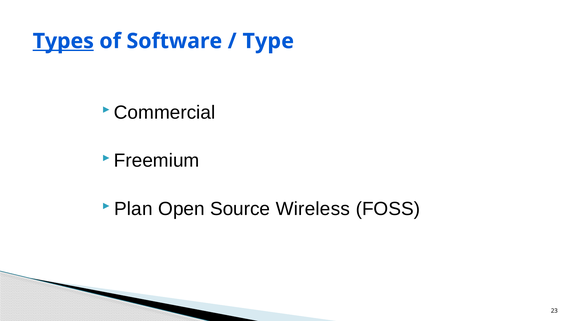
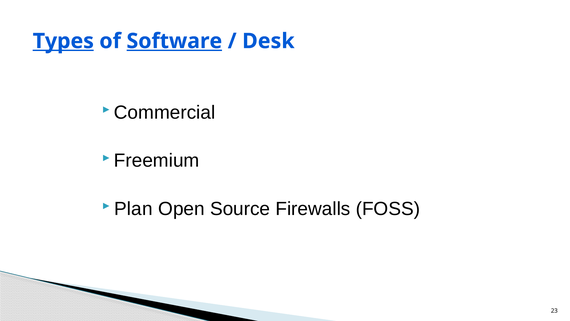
Software underline: none -> present
Type: Type -> Desk
Wireless: Wireless -> Firewalls
